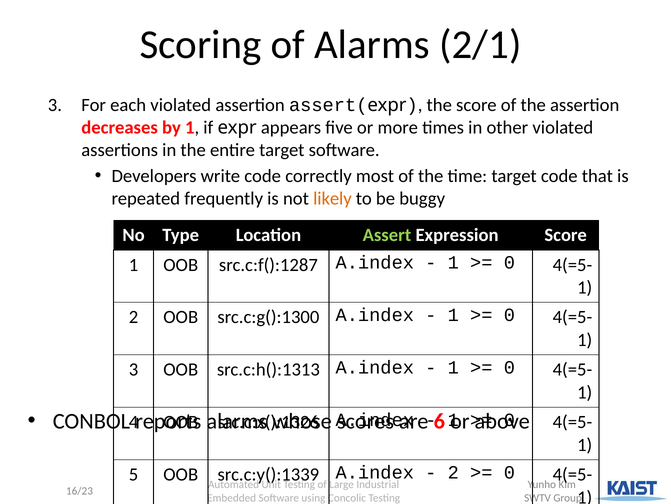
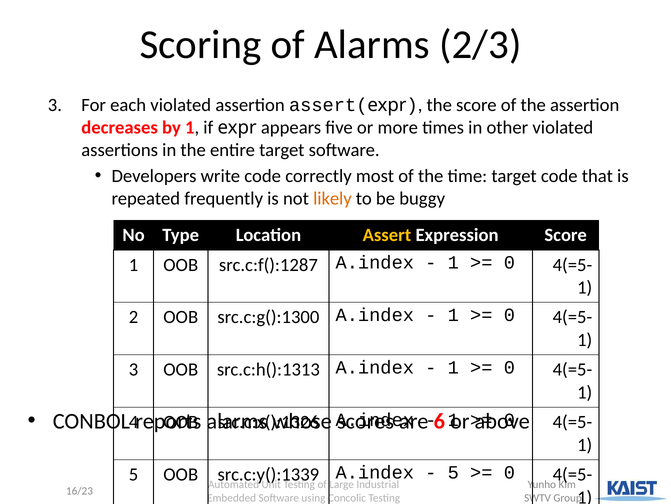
2/1: 2/1 -> 2/3
Assert colour: light green -> yellow
2 at (453, 472): 2 -> 5
